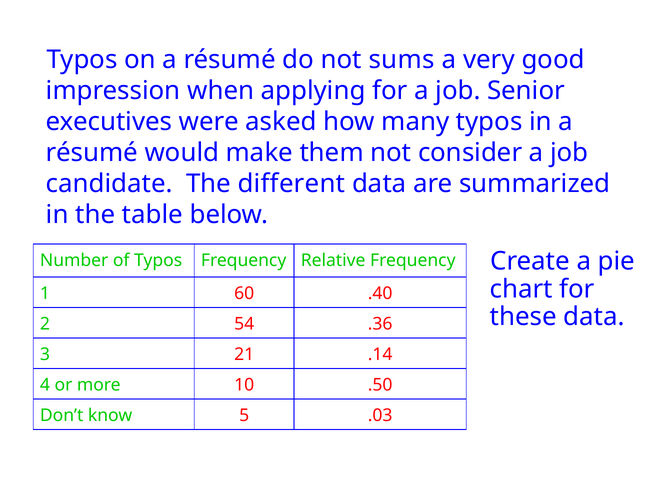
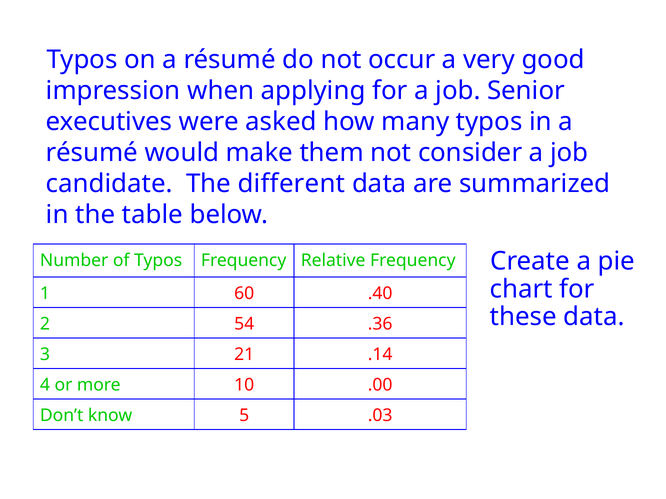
sums: sums -> occur
.50: .50 -> .00
